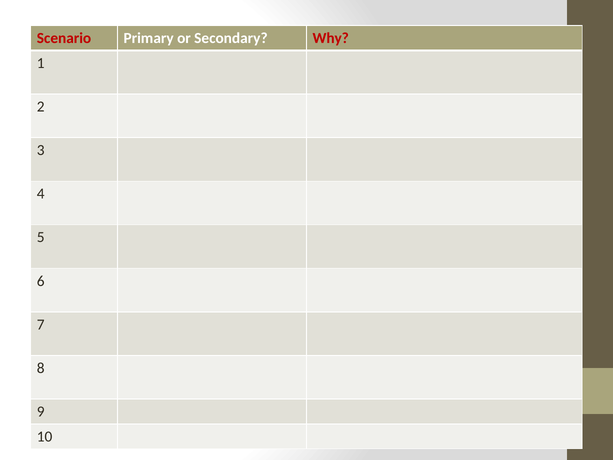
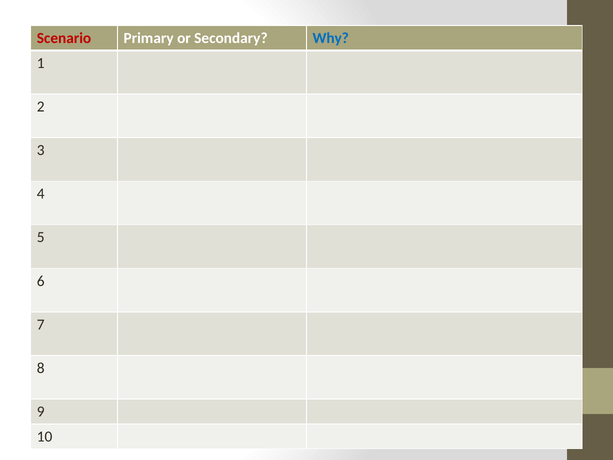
Why colour: red -> blue
